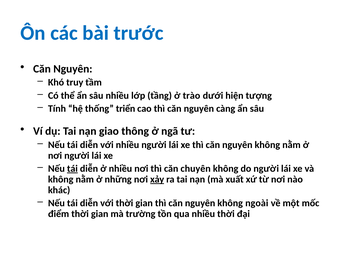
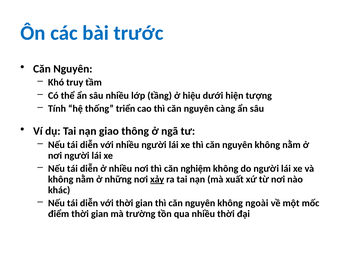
trào: trào -> hiệu
tái at (72, 169) underline: present -> none
chuyên: chuyên -> nghiệm
